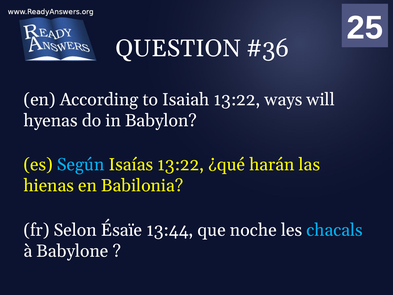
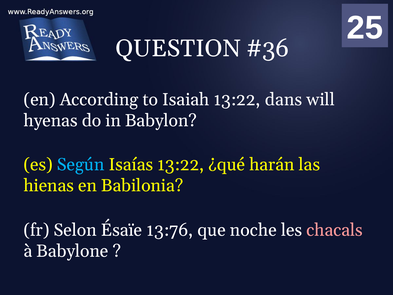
ways: ways -> dans
13:44: 13:44 -> 13:76
chacals colour: light blue -> pink
